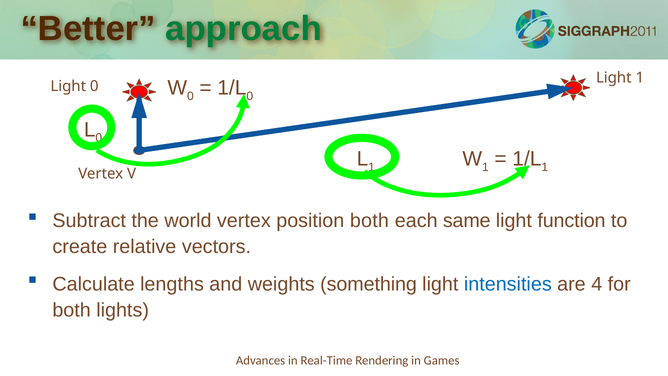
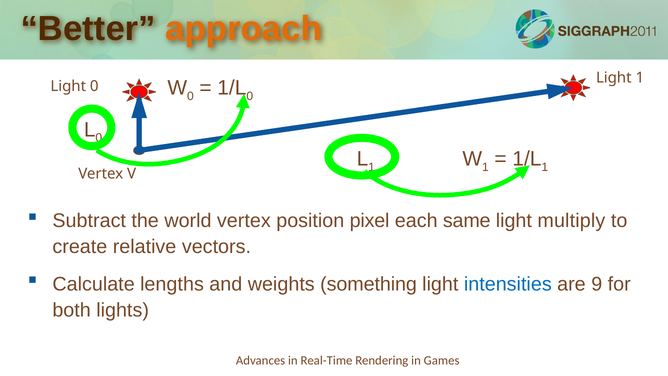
approach colour: green -> orange
position both: both -> pixel
function: function -> multiply
4: 4 -> 9
